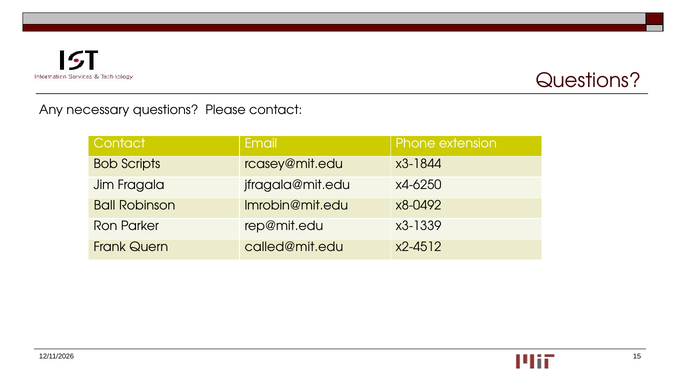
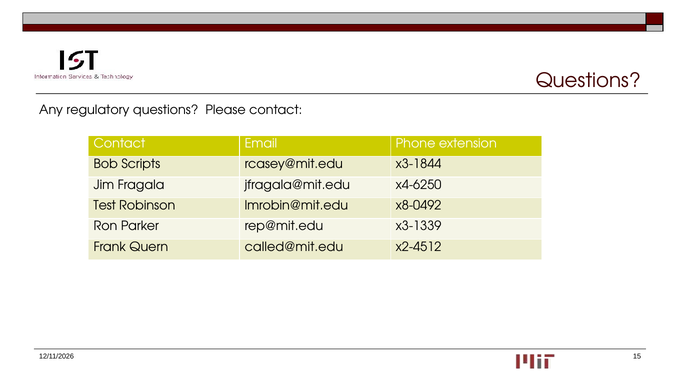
necessary: necessary -> regulatory
Ball: Ball -> Test
